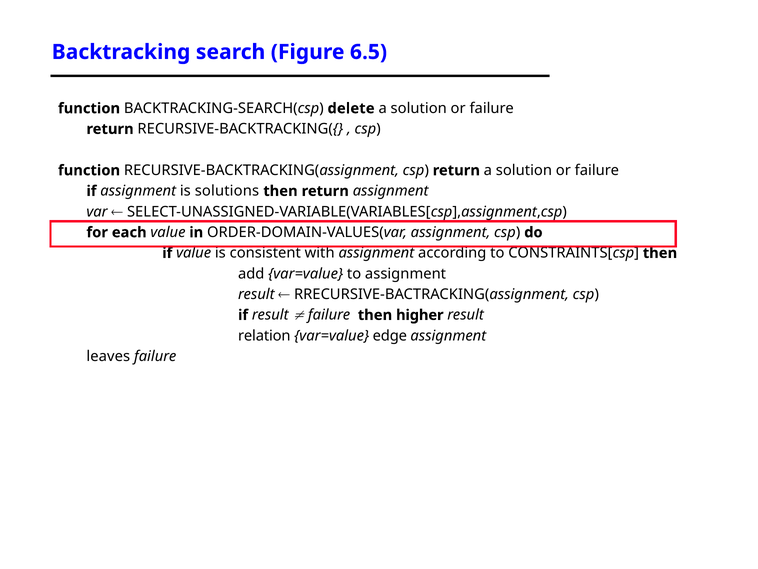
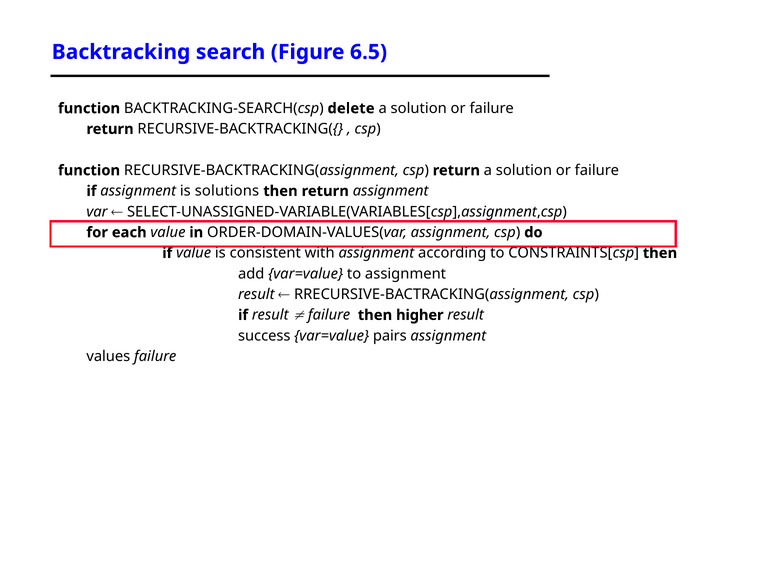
relation: relation -> success
edge: edge -> pairs
leaves: leaves -> values
